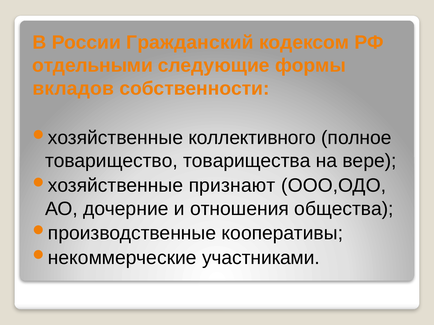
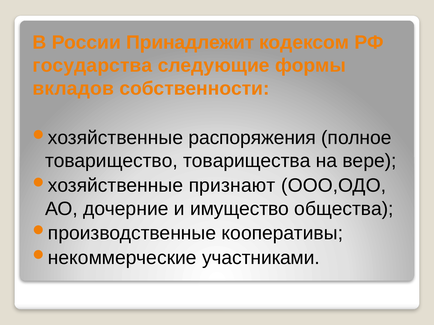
Гражданский: Гражданский -> Принадлежит
отдельными: отдельными -> государства
коллективного: коллективного -> распоряжения
отношения: отношения -> имущество
